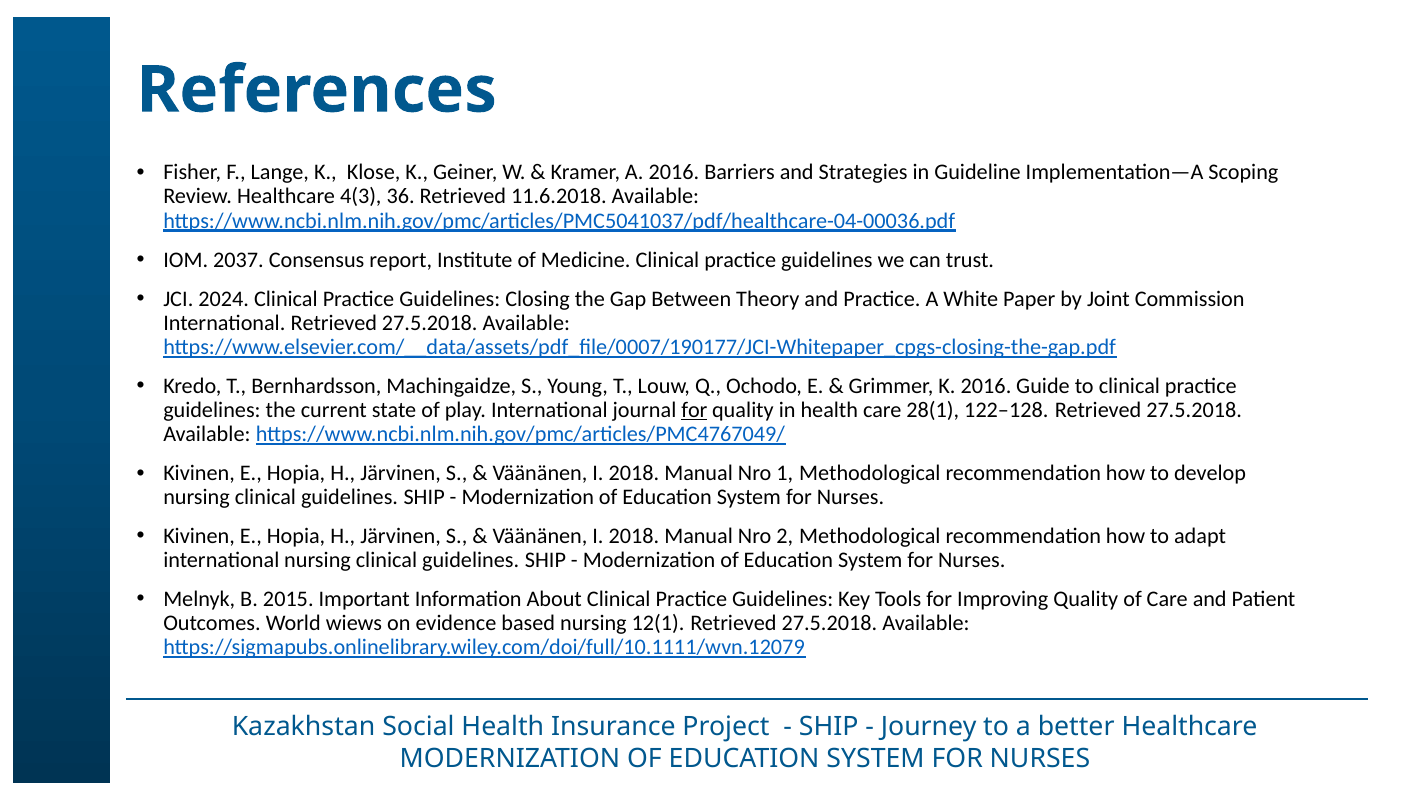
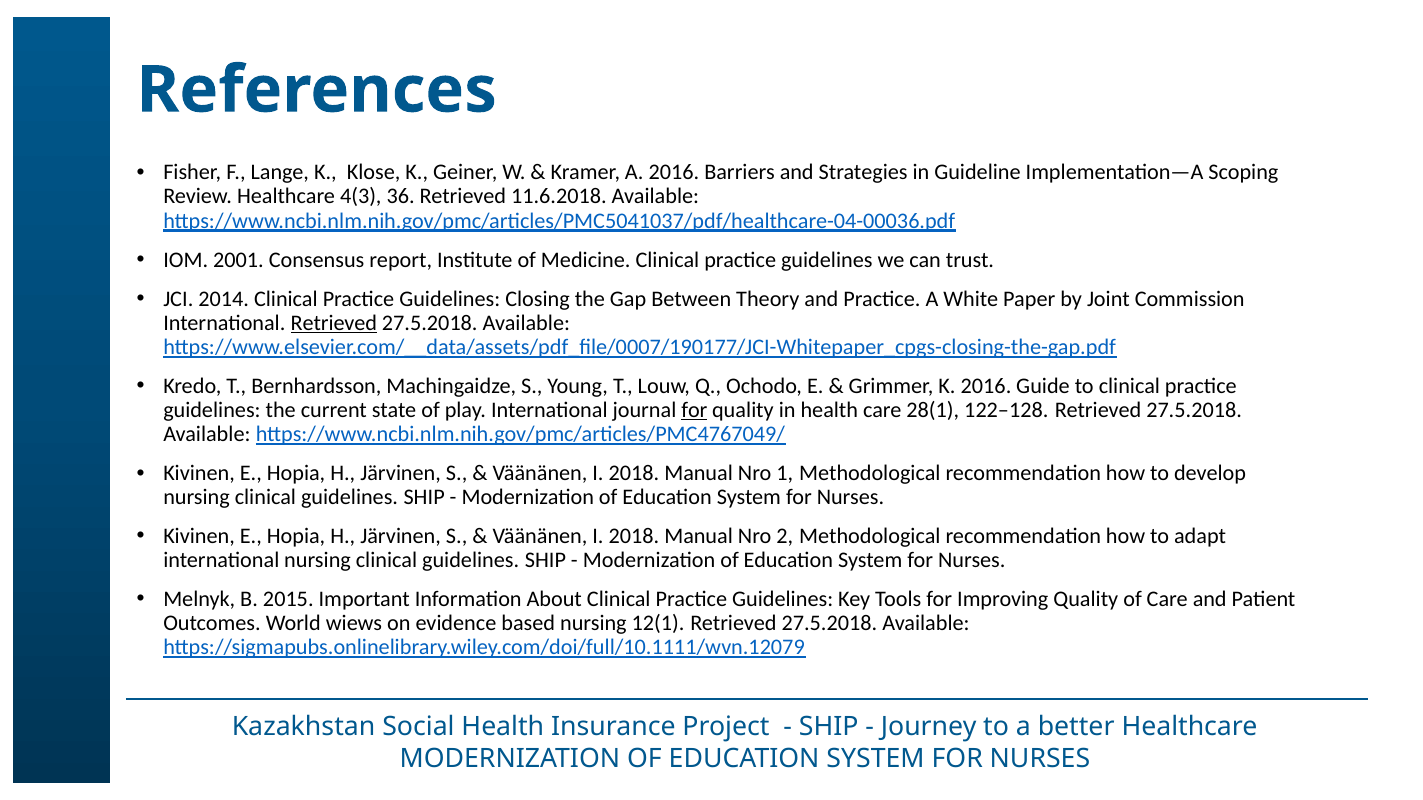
2037: 2037 -> 2001
2024: 2024 -> 2014
Retrieved at (334, 323) underline: none -> present
